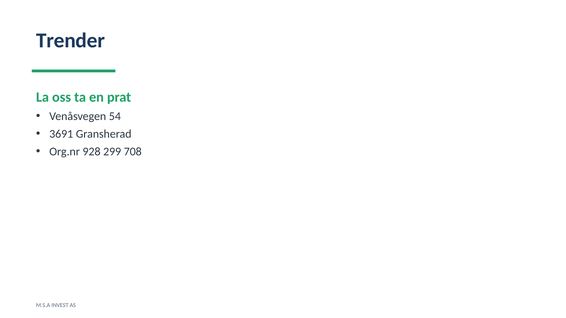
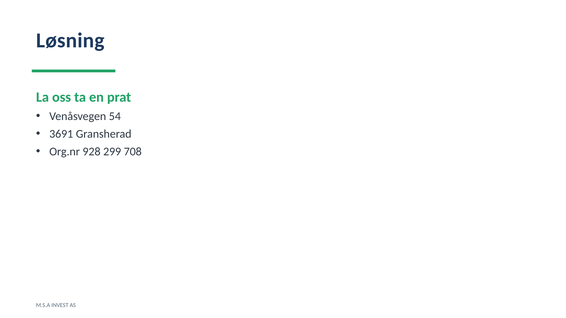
Trender: Trender -> Løsning
